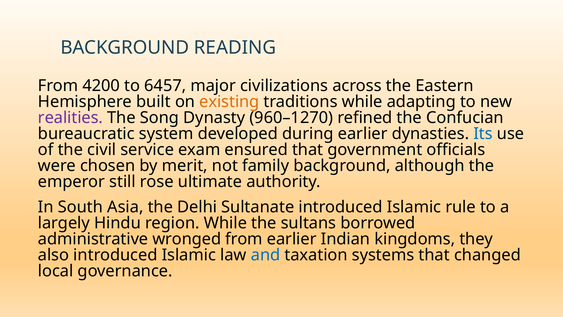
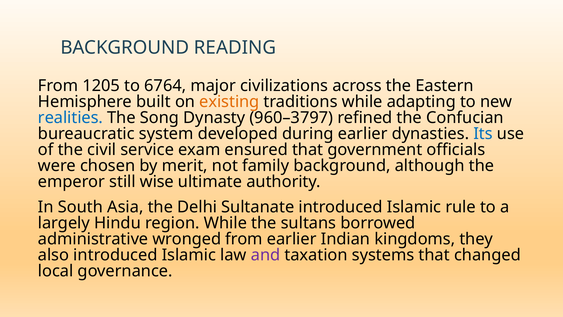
4200: 4200 -> 1205
6457: 6457 -> 6764
realities colour: purple -> blue
960–1270: 960–1270 -> 960–3797
rose: rose -> wise
and colour: blue -> purple
